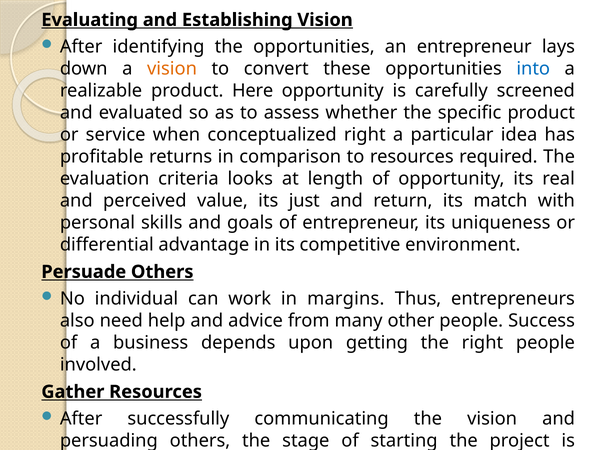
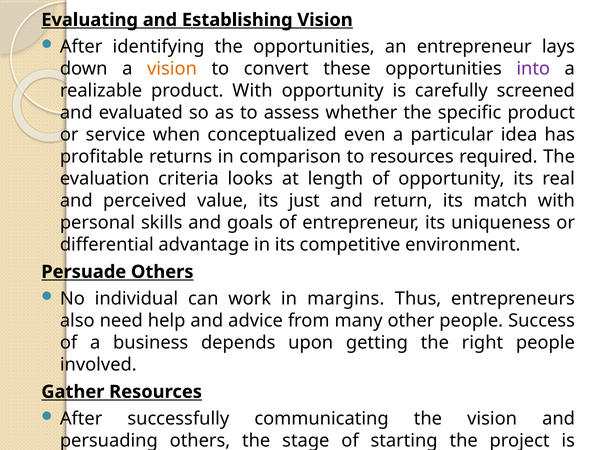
into colour: blue -> purple
product Here: Here -> With
conceptualized right: right -> even
